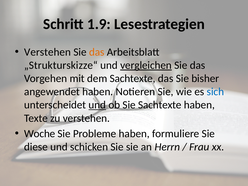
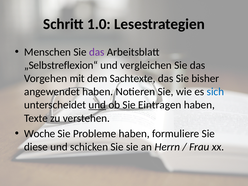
1.9: 1.9 -> 1.0
Verstehen at (48, 52): Verstehen -> Menschen
das at (97, 52) colour: orange -> purple
„Strukturskizze“: „Strukturskizze“ -> „Selbstreflexion“
vergleichen underline: present -> none
Sie Sachtexte: Sachtexte -> Eintragen
